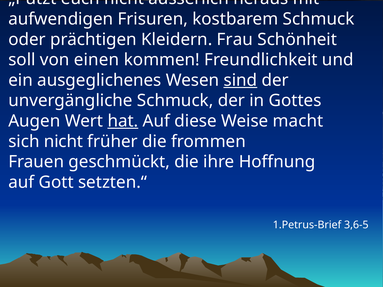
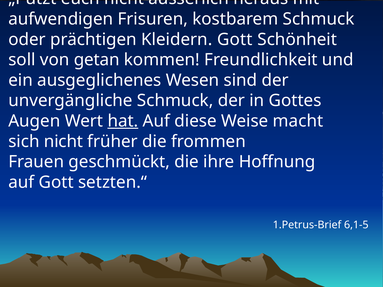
Kleidern Frau: Frau -> Gott
einen: einen -> getan
sind underline: present -> none
3,6-5: 3,6-5 -> 6,1-5
